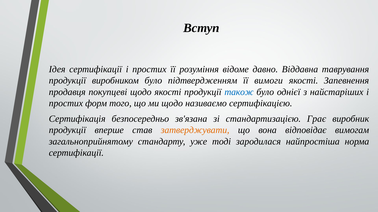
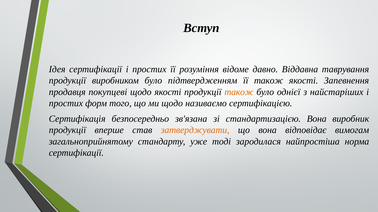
її вимоги: вимоги -> також
також at (239, 92) colour: blue -> orange
стандартизацією Грає: Грає -> Вона
